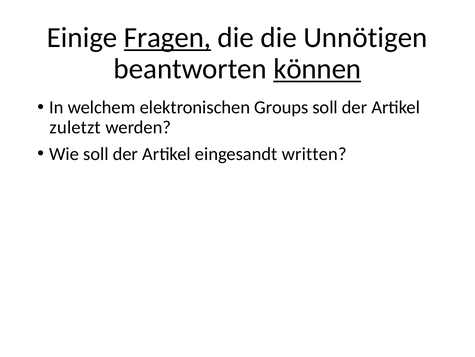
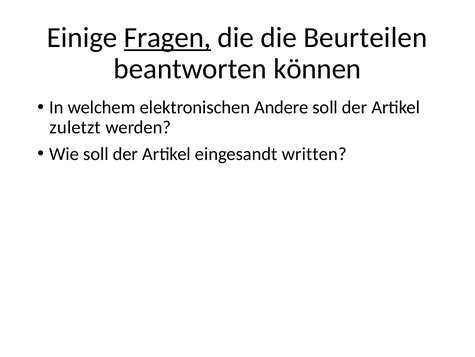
Unnötigen: Unnötigen -> Beurteilen
können underline: present -> none
Groups: Groups -> Andere
